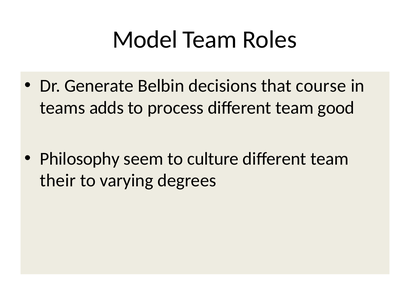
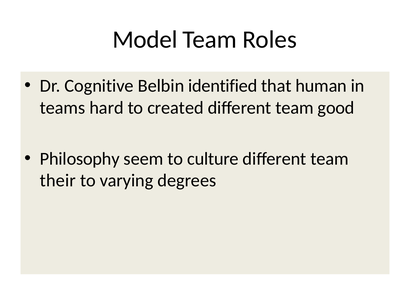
Generate: Generate -> Cognitive
decisions: decisions -> identified
course: course -> human
adds: adds -> hard
process: process -> created
